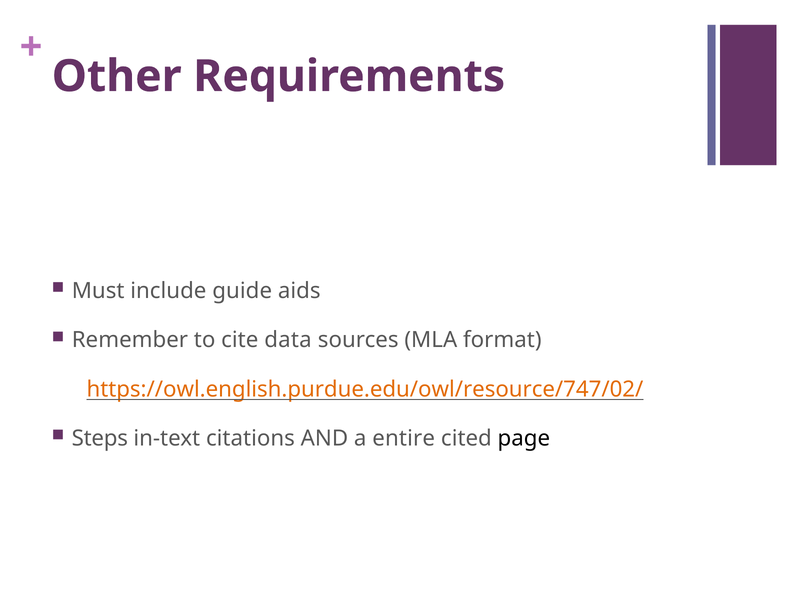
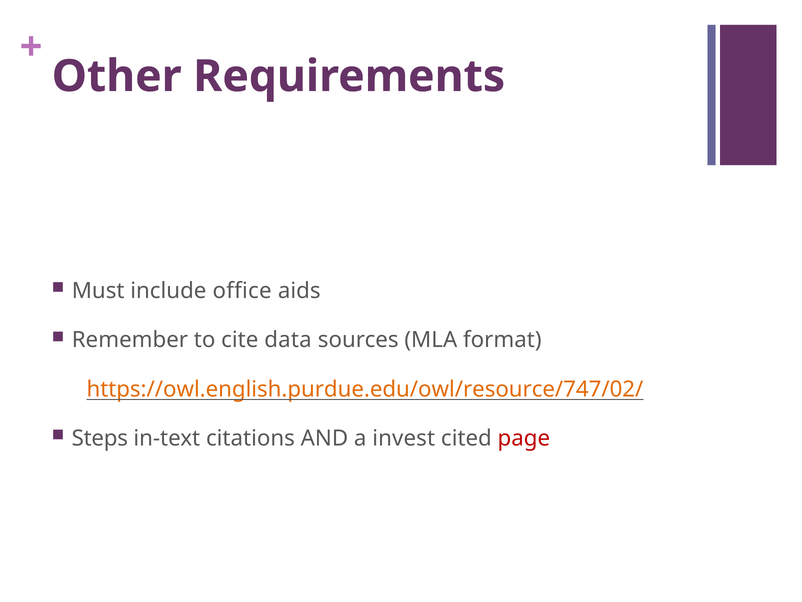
guide: guide -> office
entire: entire -> invest
page colour: black -> red
